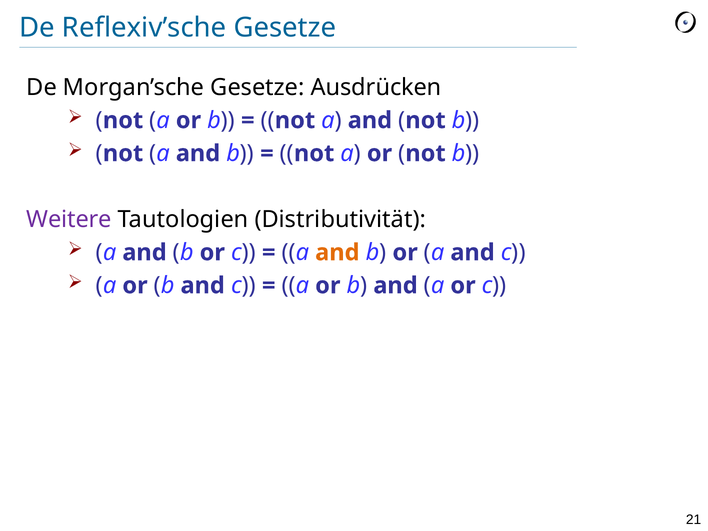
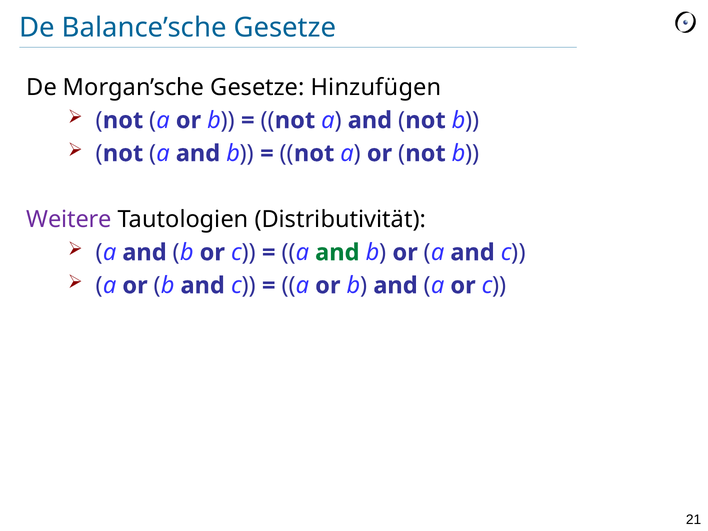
Reflexiv’sche: Reflexiv’sche -> Balance’sche
Ausdrücken: Ausdrücken -> Hinzufügen
and at (337, 252) colour: orange -> green
